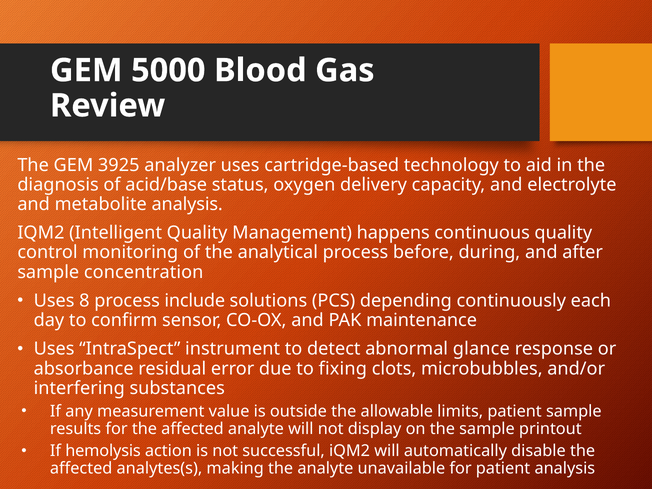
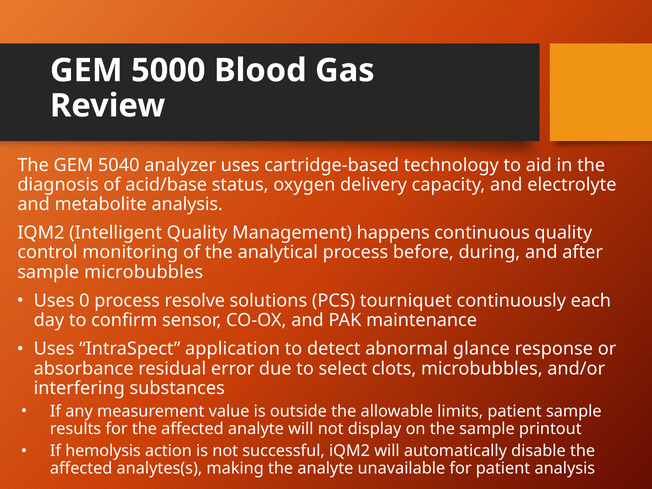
3925: 3925 -> 5040
sample concentration: concentration -> microbubbles
8: 8 -> 0
include: include -> resolve
depending: depending -> tourniquet
instrument: instrument -> application
fixing: fixing -> select
